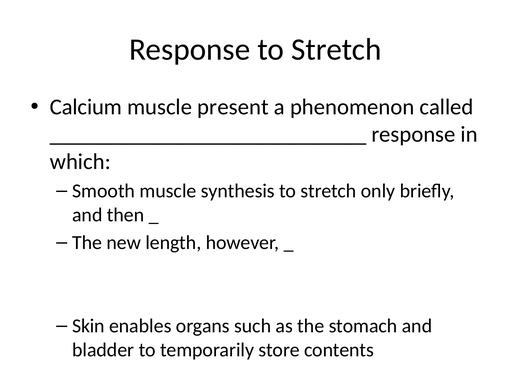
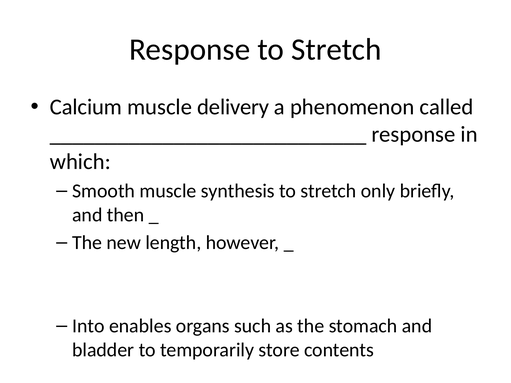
present: present -> delivery
Skin: Skin -> Into
